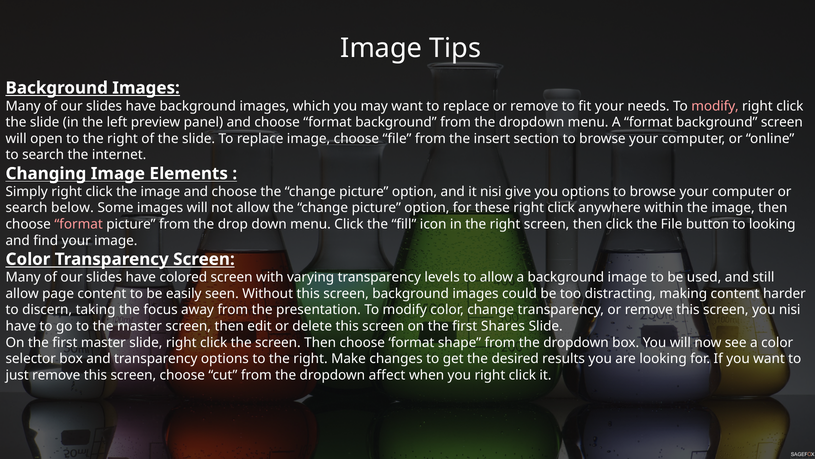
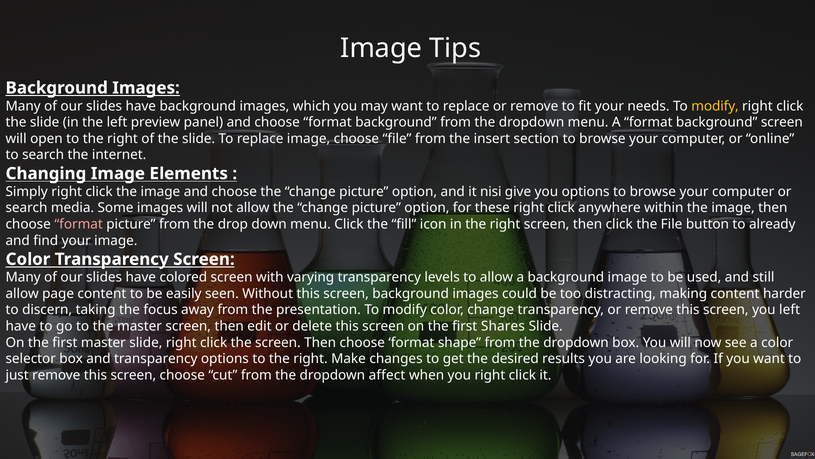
modify at (715, 106) colour: pink -> yellow
below: below -> media
to looking: looking -> already
you nisi: nisi -> left
